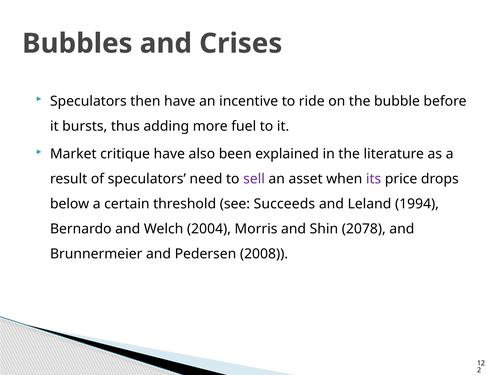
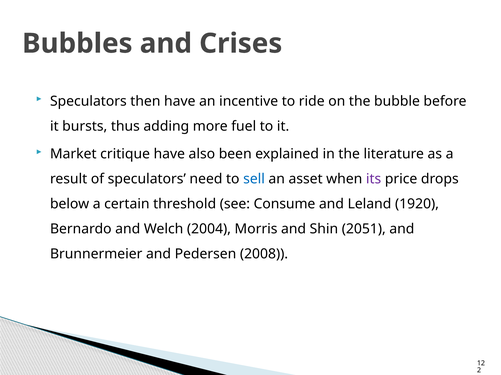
sell colour: purple -> blue
Succeeds: Succeeds -> Consume
1994: 1994 -> 1920
2078: 2078 -> 2051
